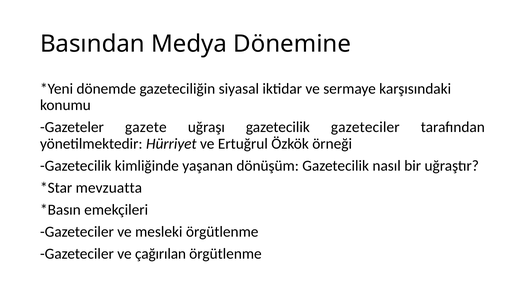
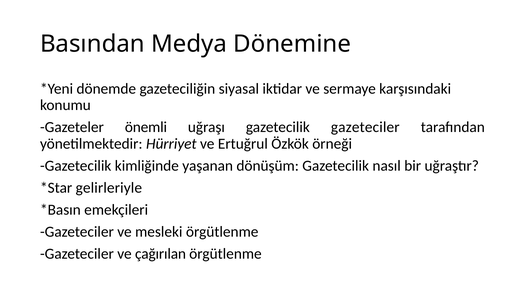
gazete: gazete -> önemli
mevzuatta: mevzuatta -> gelirleriyle
